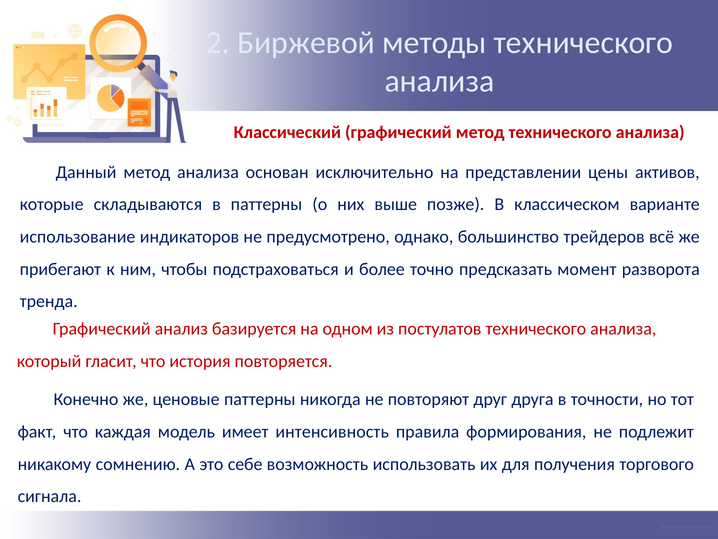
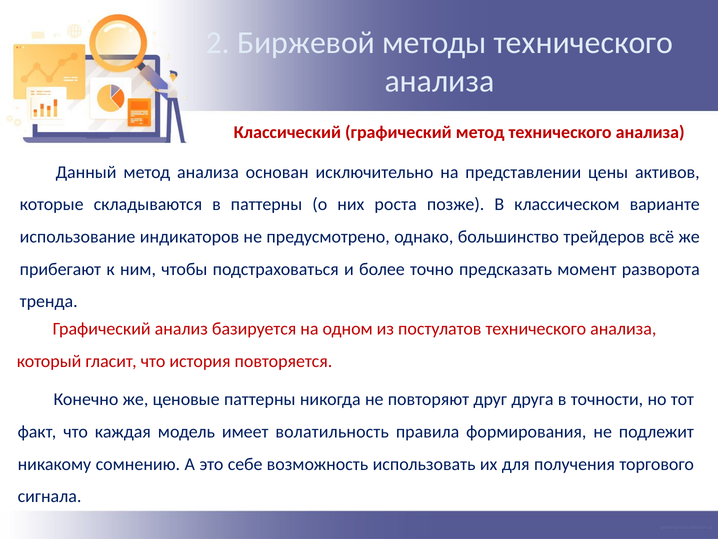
выше: выше -> роста
интенсивность: интенсивность -> волатильность
